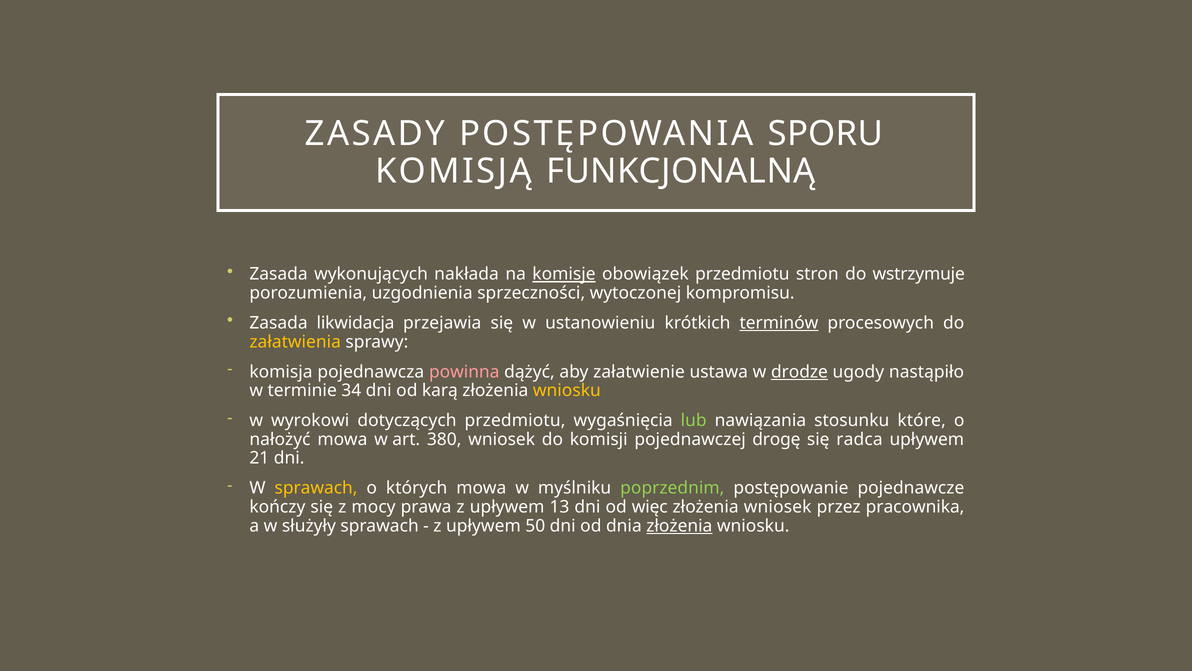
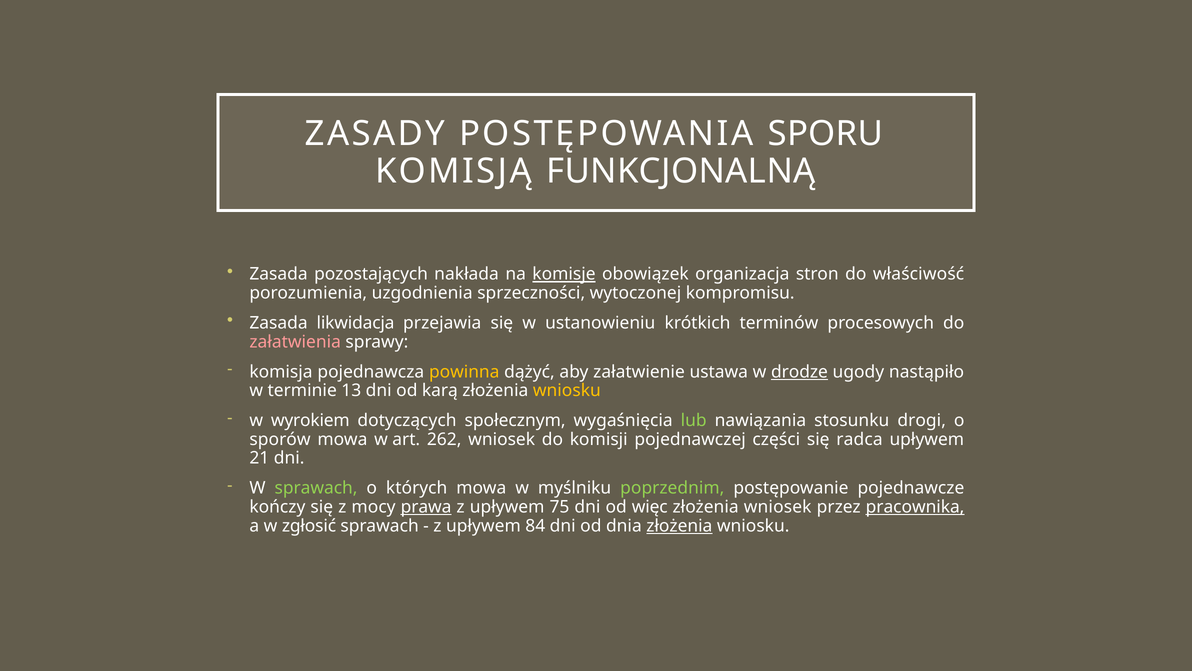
wykonujących: wykonujących -> pozostających
obowiązek przedmiotu: przedmiotu -> organizacja
wstrzymuje: wstrzymuje -> właściwość
terminów underline: present -> none
załatwienia colour: yellow -> pink
powinna colour: pink -> yellow
34: 34 -> 13
wyrokowi: wyrokowi -> wyrokiem
dotyczących przedmiotu: przedmiotu -> społecznym
które: które -> drogi
nałożyć: nałożyć -> sporów
380: 380 -> 262
drogę: drogę -> części
sprawach at (316, 488) colour: yellow -> light green
prawa underline: none -> present
13: 13 -> 75
pracownika underline: none -> present
służyły: służyły -> zgłosić
50: 50 -> 84
